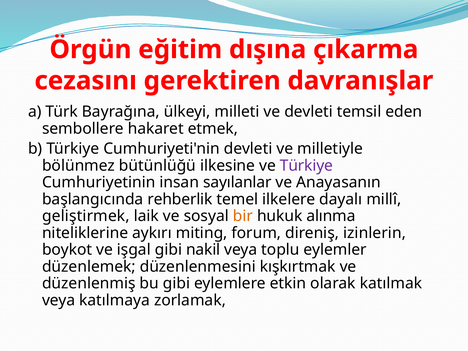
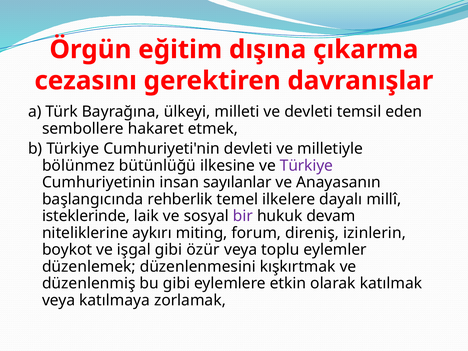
geliştirmek: geliştirmek -> isteklerinde
bir colour: orange -> purple
alınma: alınma -> devam
nakil: nakil -> özür
